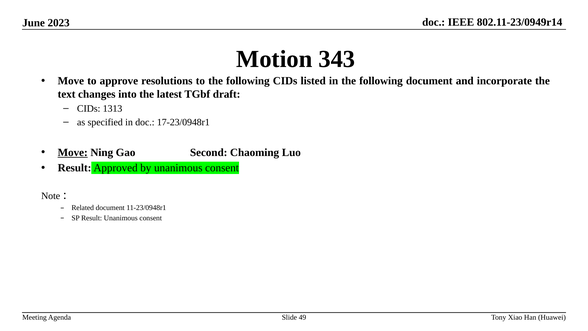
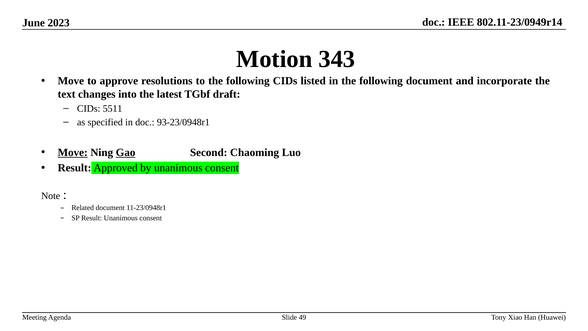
1313: 1313 -> 5511
17-23/0948r1: 17-23/0948r1 -> 93-23/0948r1
Gao underline: none -> present
